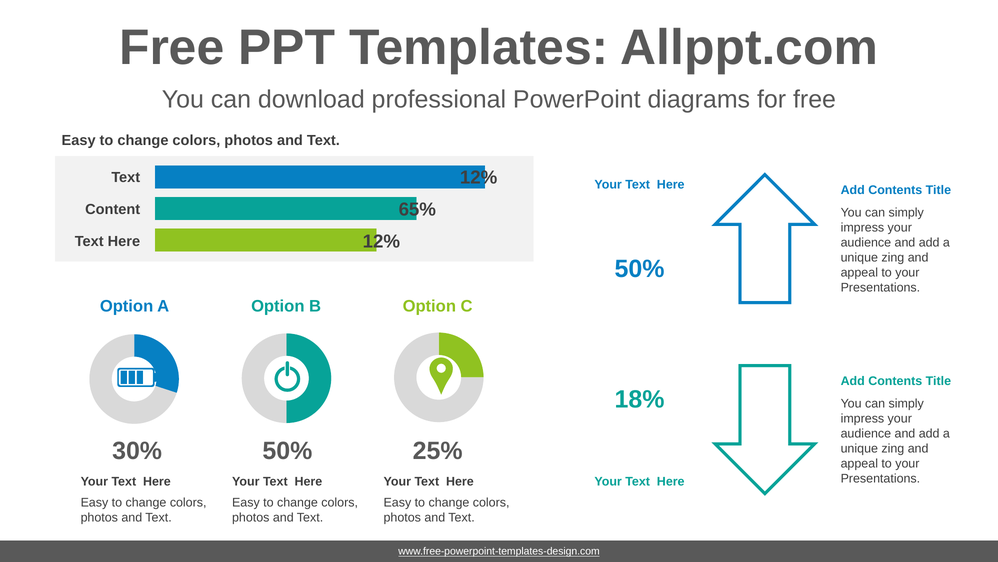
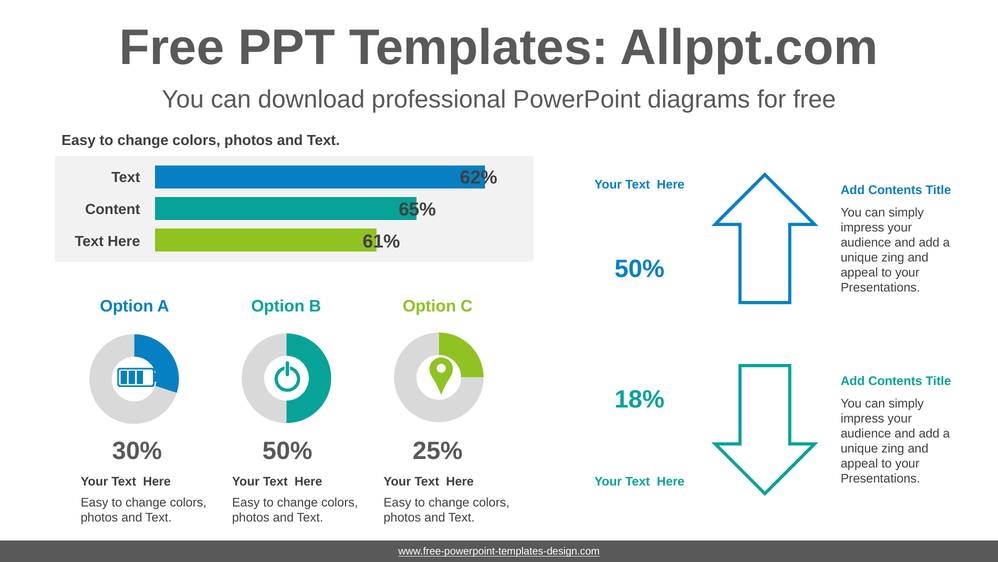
12% at (479, 177): 12% -> 62%
12% at (381, 241): 12% -> 61%
